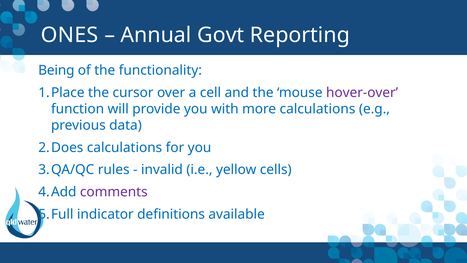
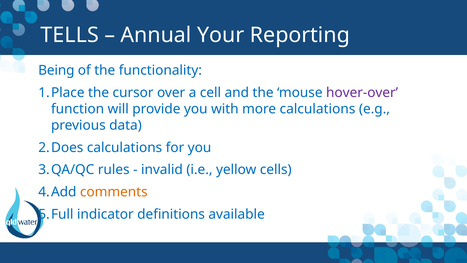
ONES: ONES -> TELLS
Govt: Govt -> Your
comments colour: purple -> orange
